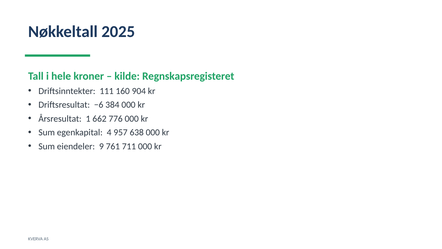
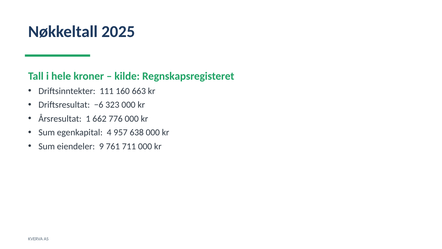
904: 904 -> 663
384: 384 -> 323
